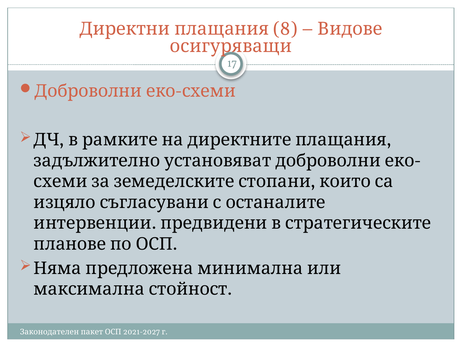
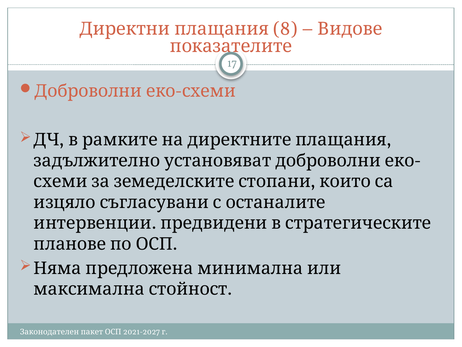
осигуряващи: осигуряващи -> показателите
